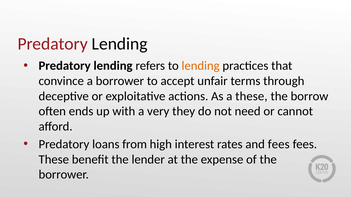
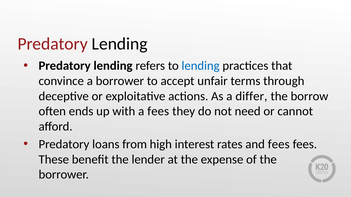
lending at (201, 66) colour: orange -> blue
a these: these -> differ
a very: very -> fees
